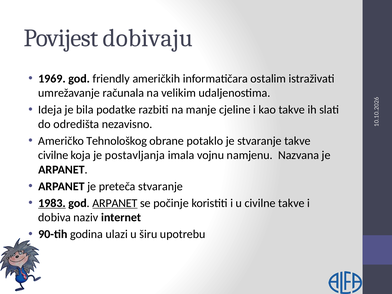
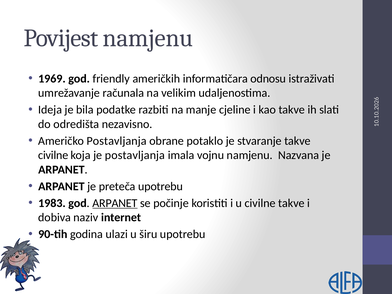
Povijest dobivaju: dobivaju -> namjenu
ostalim: ostalim -> odnosu
Američko Tehnološkog: Tehnološkog -> Postavljanja
preteča stvaranje: stvaranje -> upotrebu
1983 underline: present -> none
